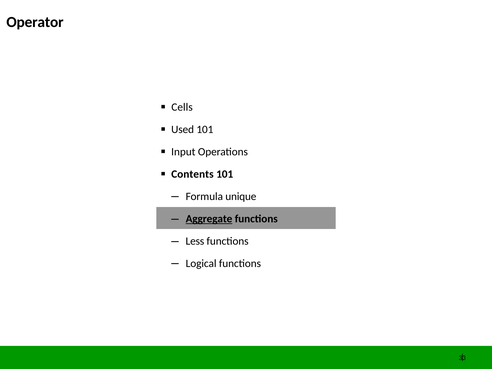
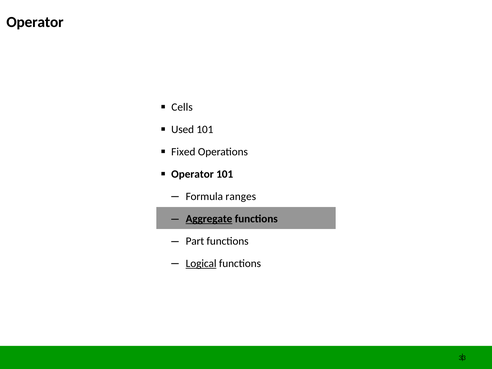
Input: Input -> Fixed
Contents at (192, 174): Contents -> Operator
unique: unique -> ranges
Less: Less -> Part
Logical underline: none -> present
